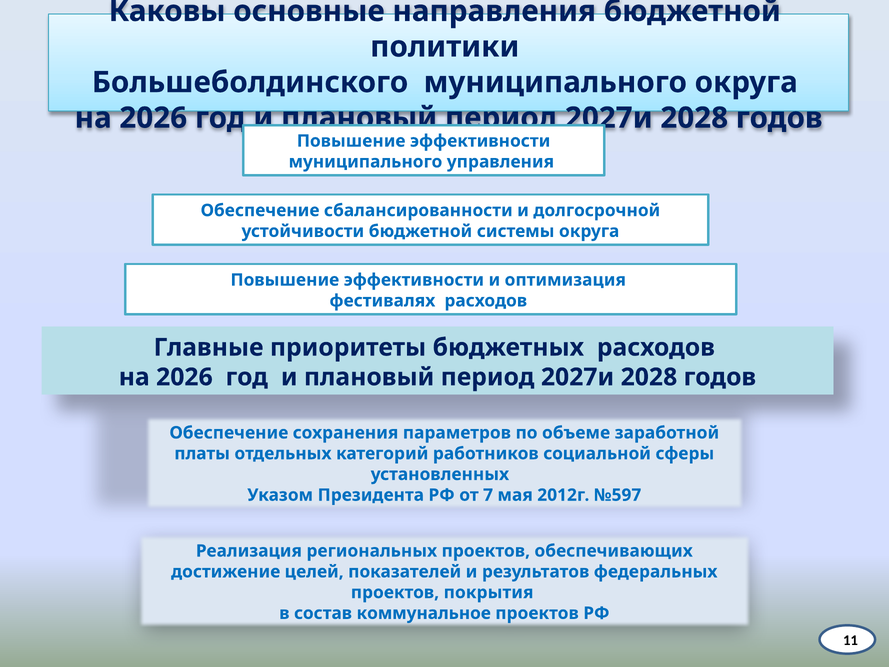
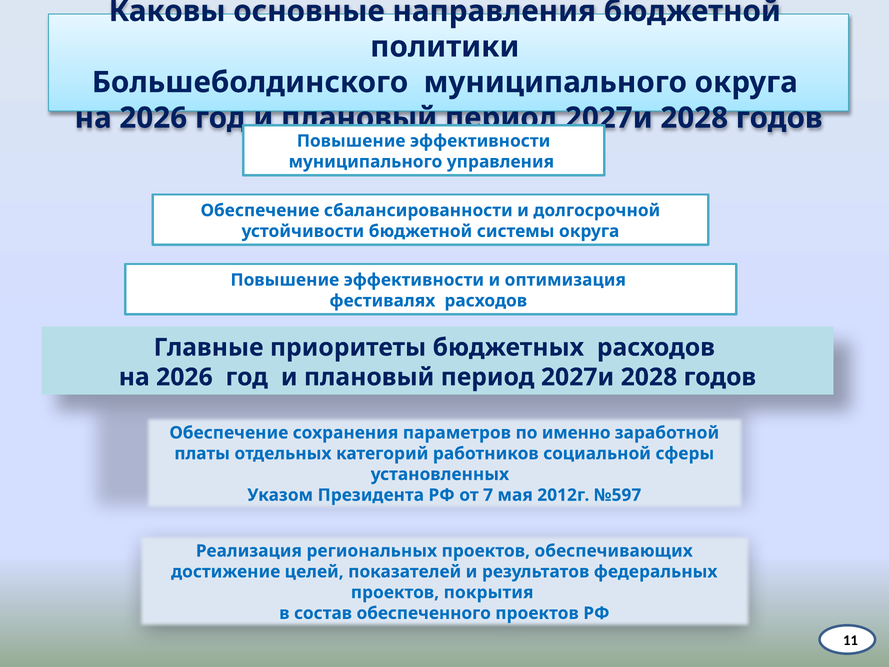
объеме: объеме -> именно
коммунальное: коммунальное -> обеспеченного
